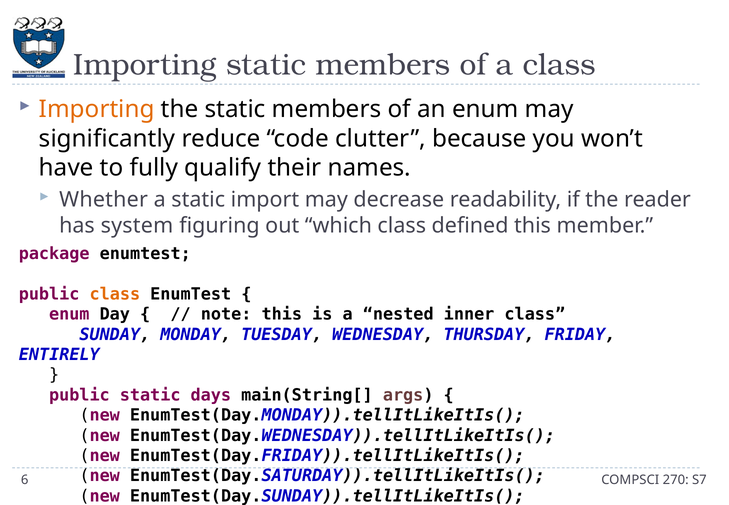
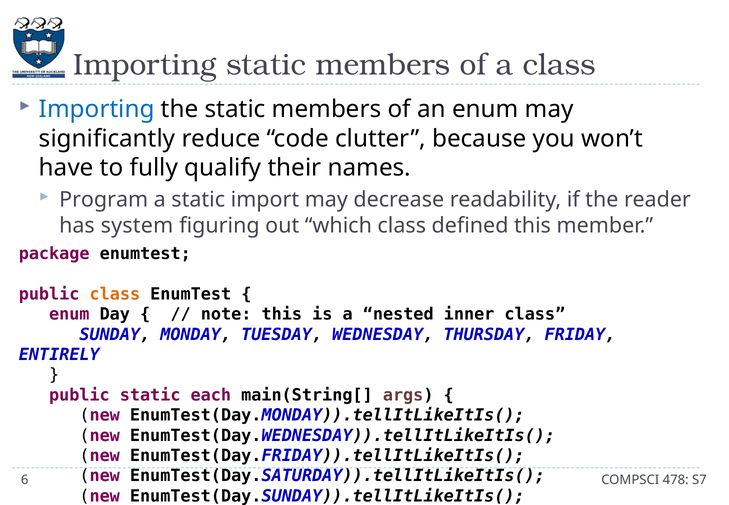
Importing at (97, 109) colour: orange -> blue
Whether: Whether -> Program
days: days -> each
270: 270 -> 478
